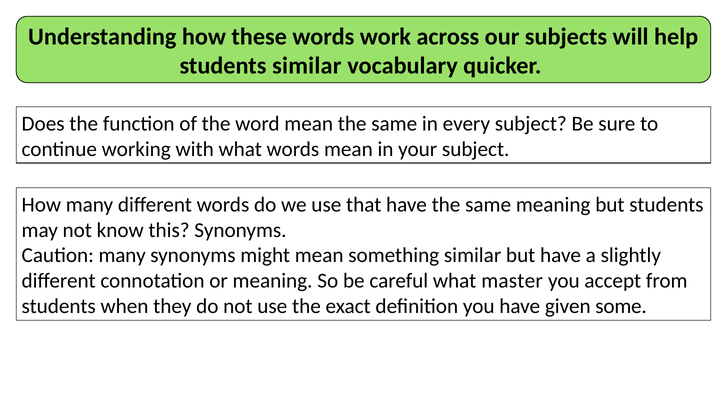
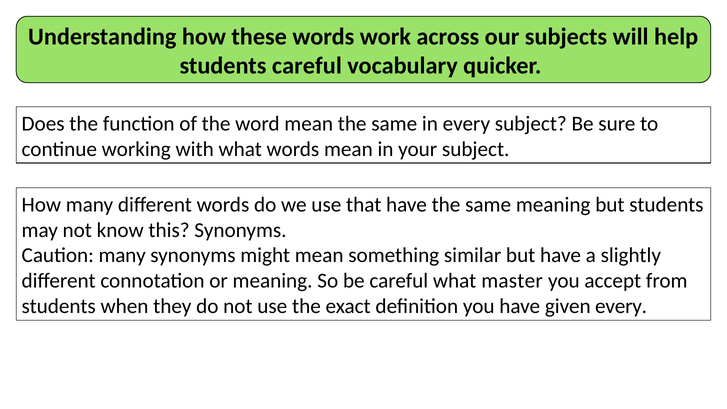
students similar: similar -> careful
given some: some -> every
